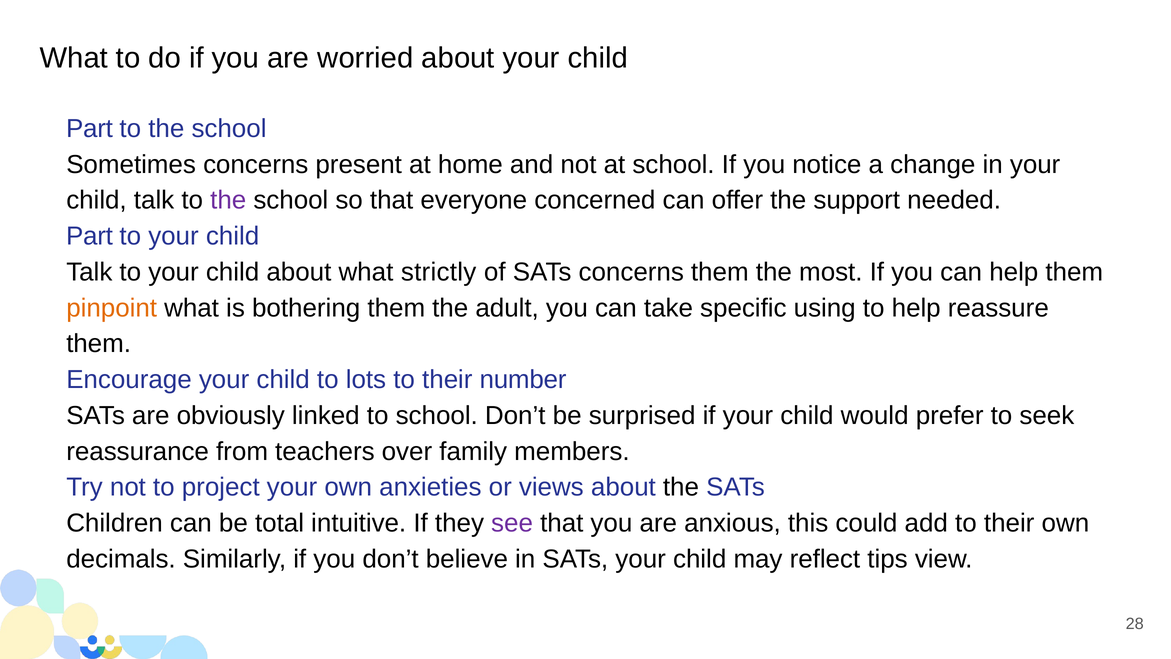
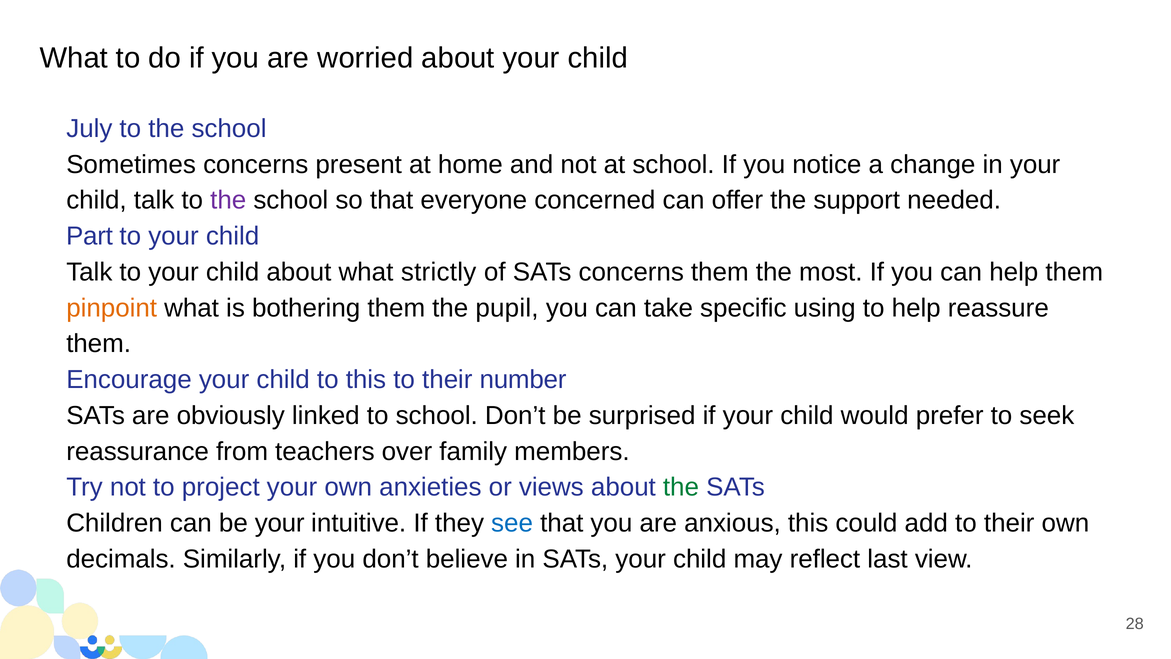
Part at (89, 128): Part -> July
adult: adult -> pupil
to lots: lots -> this
the at (681, 487) colour: black -> green
be total: total -> your
see colour: purple -> blue
tips: tips -> last
